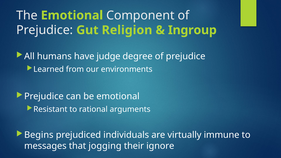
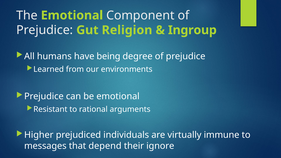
judge: judge -> being
Begins: Begins -> Higher
jogging: jogging -> depend
